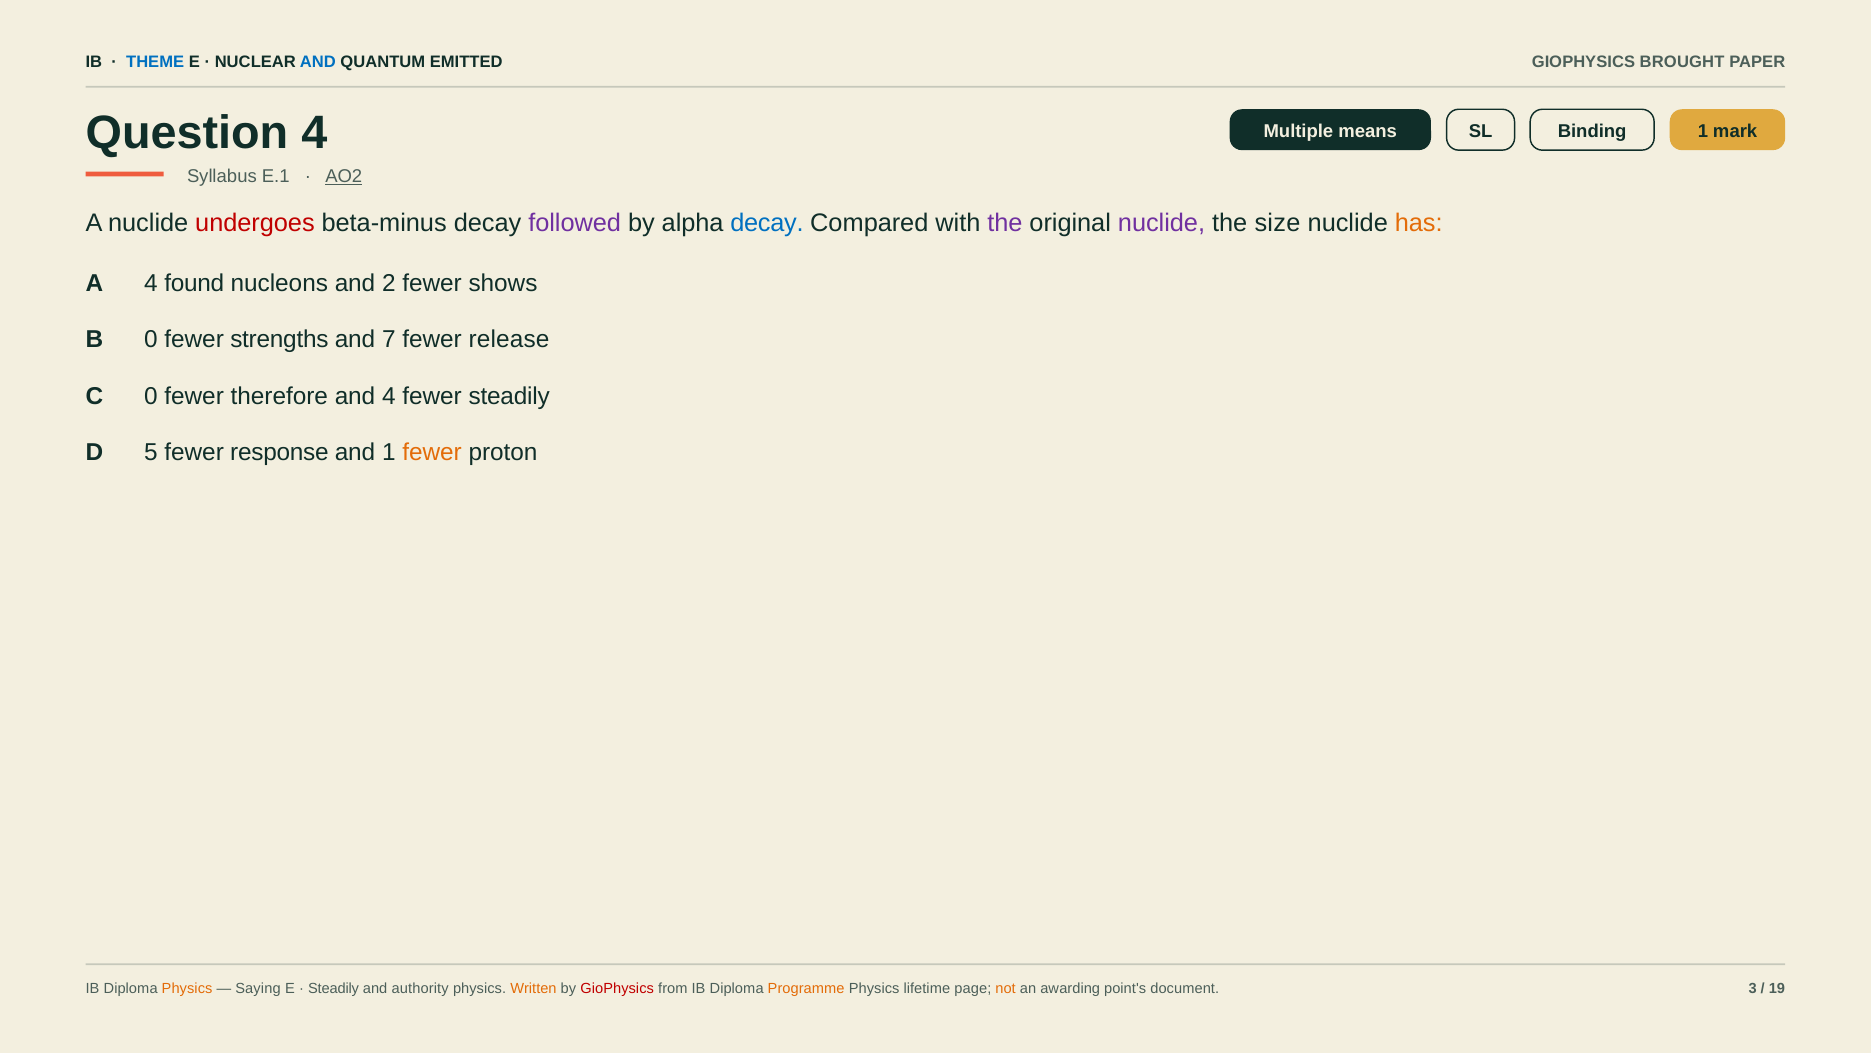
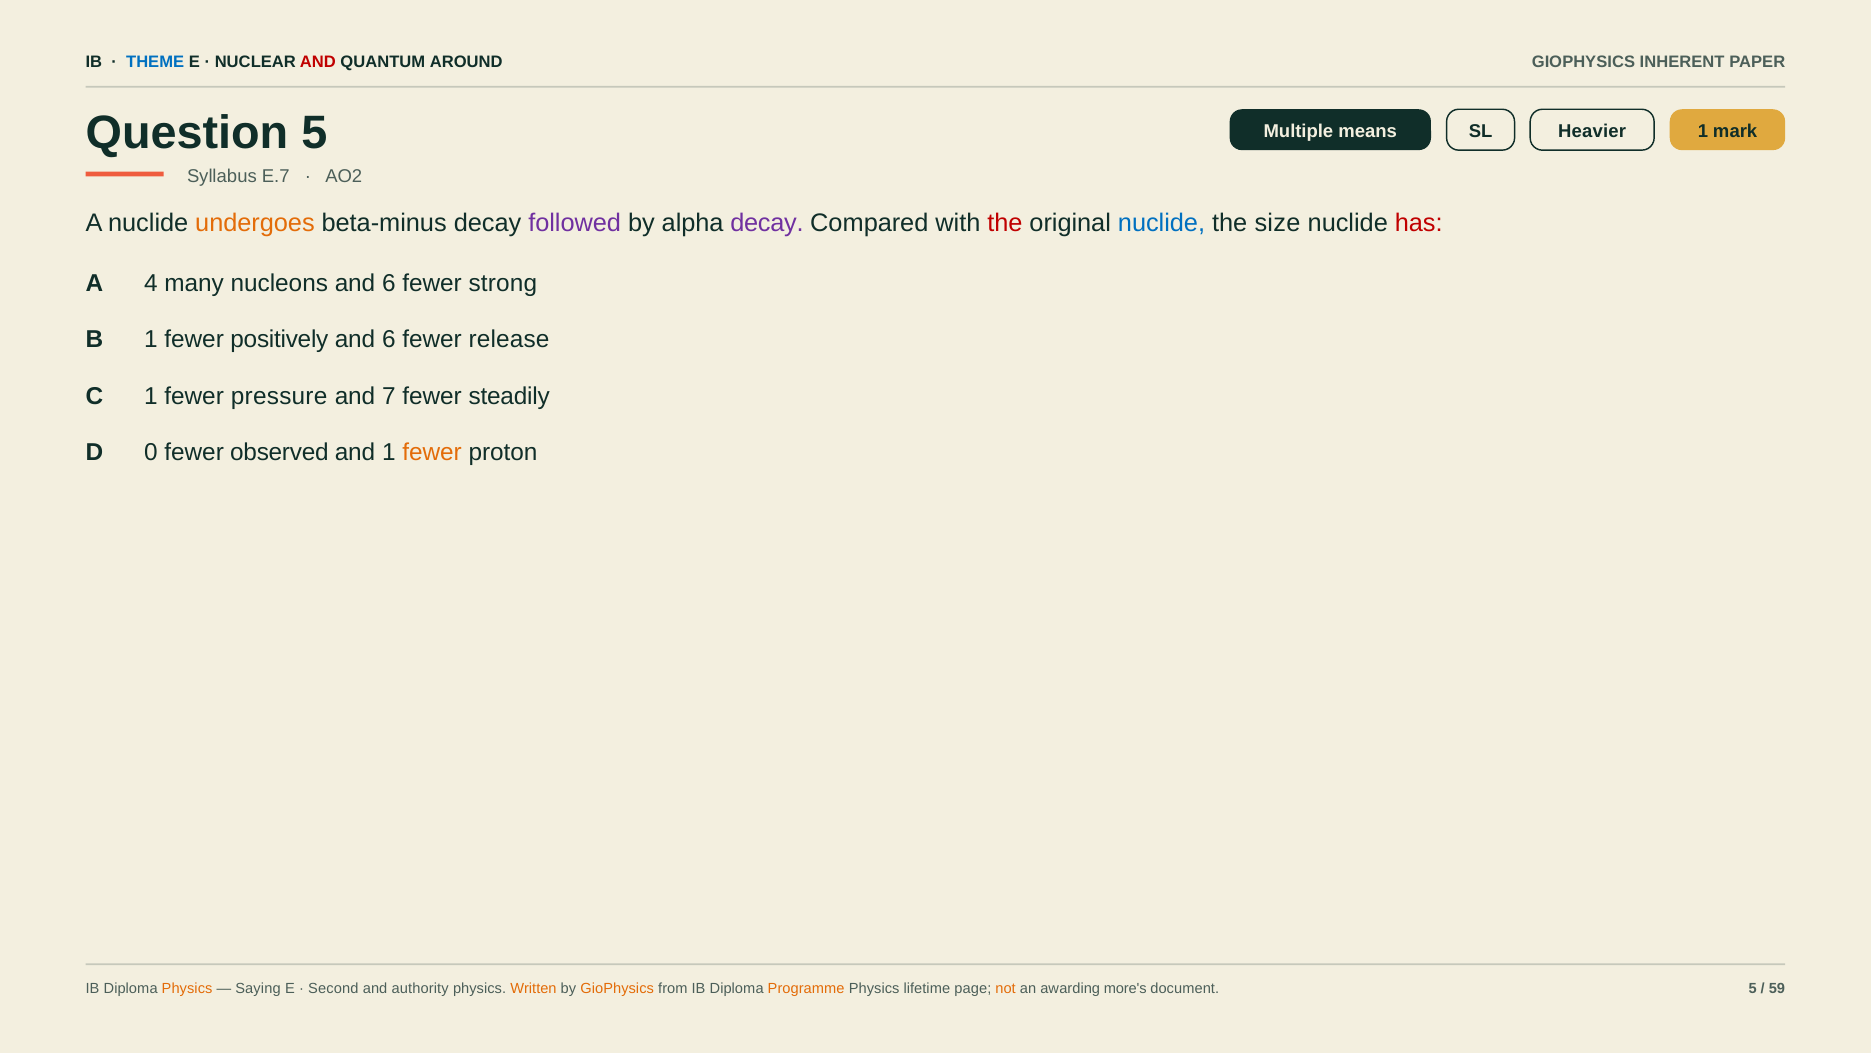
AND at (318, 62) colour: blue -> red
EMITTED: EMITTED -> AROUND
BROUGHT: BROUGHT -> INHERENT
Question 4: 4 -> 5
Binding: Binding -> Heavier
E.1: E.1 -> E.7
AO2 underline: present -> none
undergoes colour: red -> orange
decay at (767, 223) colour: blue -> purple
the at (1005, 223) colour: purple -> red
nuclide at (1162, 223) colour: purple -> blue
has colour: orange -> red
found: found -> many
nucleons and 2: 2 -> 6
shows: shows -> strong
B 0: 0 -> 1
strengths: strengths -> positively
7 at (389, 340): 7 -> 6
C 0: 0 -> 1
therefore: therefore -> pressure
and 4: 4 -> 7
5: 5 -> 0
response: response -> observed
Steadily at (334, 988): Steadily -> Second
GioPhysics at (617, 988) colour: red -> orange
point's: point's -> more's
document 3: 3 -> 5
19: 19 -> 59
